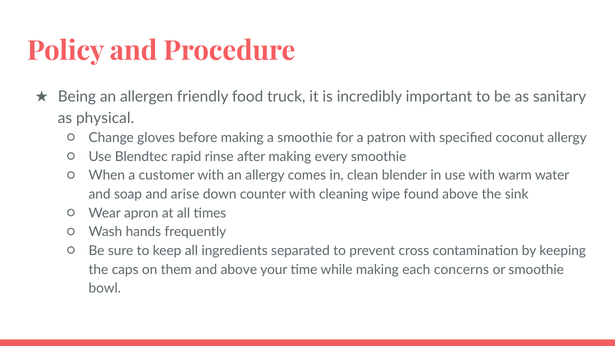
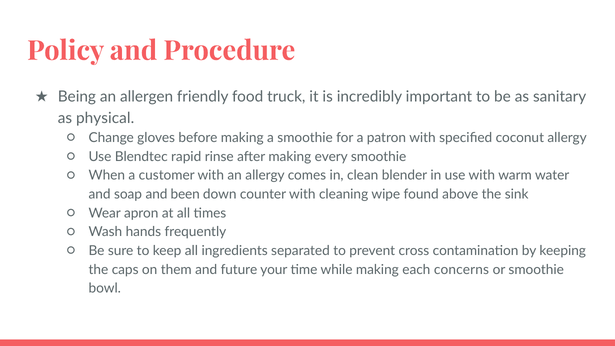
arise: arise -> been
and above: above -> future
